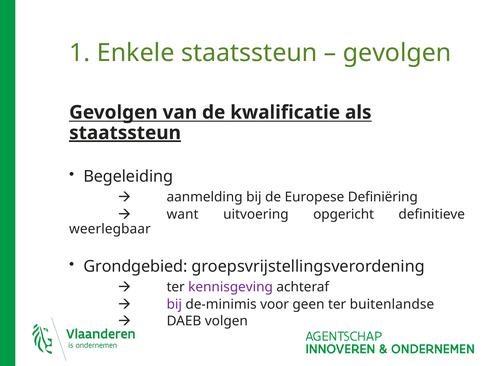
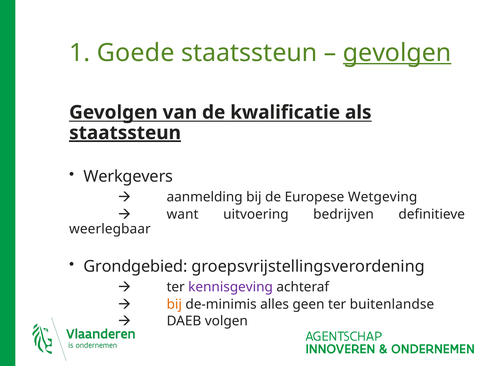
Enkele: Enkele -> Goede
gevolgen at (397, 53) underline: none -> present
Begeleiding: Begeleiding -> Werkgevers
Definiëring: Definiëring -> Wetgeving
opgericht: opgericht -> bedrijven
bij at (174, 304) colour: purple -> orange
voor: voor -> alles
